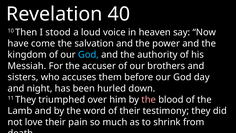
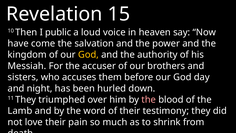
40: 40 -> 15
stood: stood -> public
God at (88, 55) colour: light blue -> yellow
